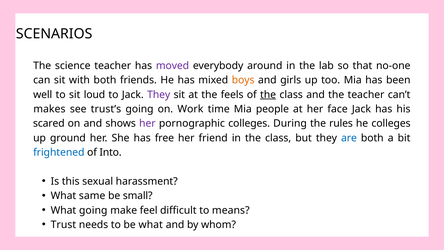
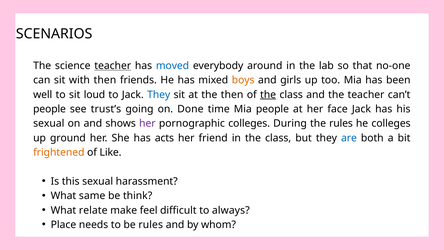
teacher at (113, 66) underline: none -> present
moved colour: purple -> blue
with both: both -> then
They at (159, 95) colour: purple -> blue
the feels: feels -> then
makes at (49, 109): makes -> people
Work: Work -> Done
scared at (49, 123): scared -> sexual
free: free -> acts
frightened colour: blue -> orange
Into: Into -> Like
small: small -> think
What going: going -> relate
means: means -> always
Trust: Trust -> Place
be what: what -> rules
